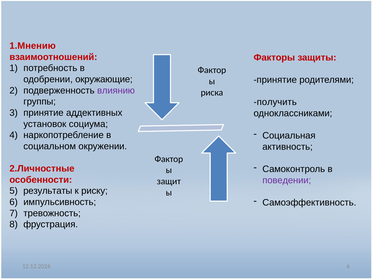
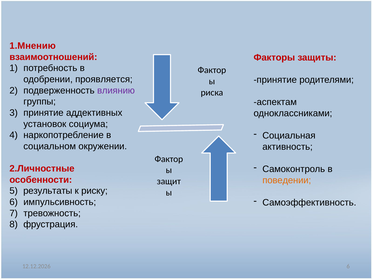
окружающие: окружающие -> проявляется
получить: получить -> аспектам
поведении colour: purple -> orange
